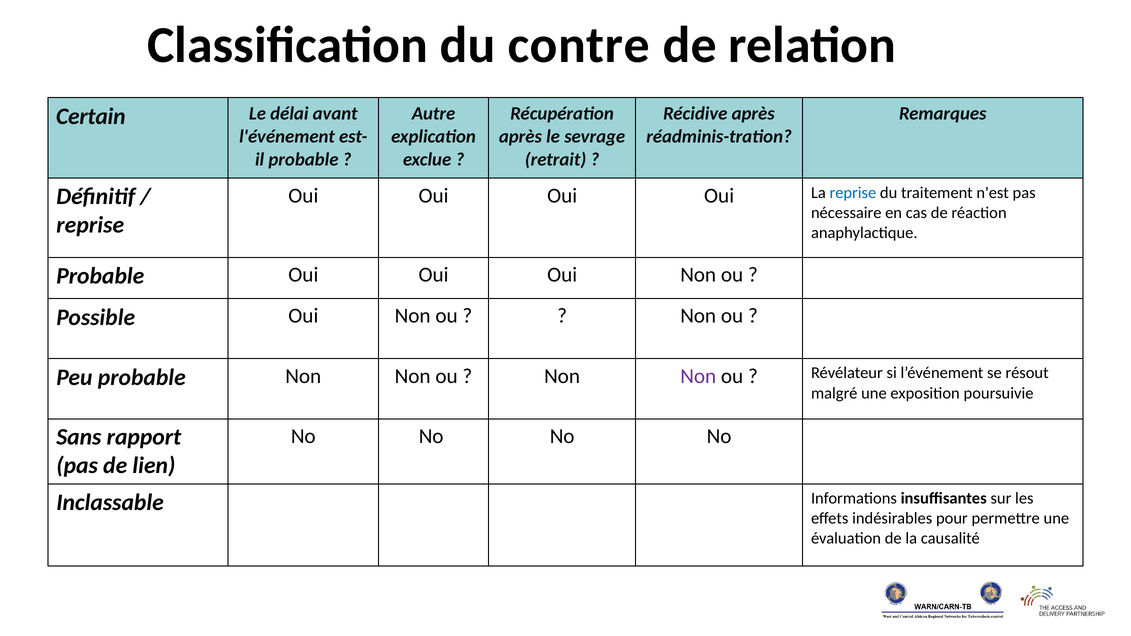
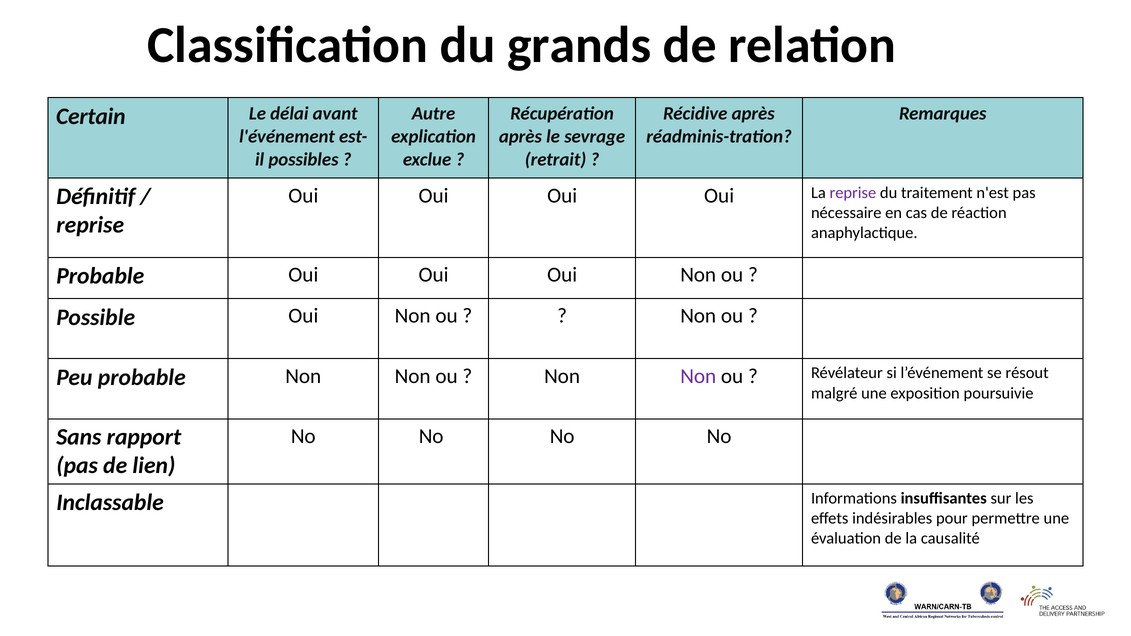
contre: contre -> grands
probable at (303, 160): probable -> possibles
reprise at (853, 193) colour: blue -> purple
